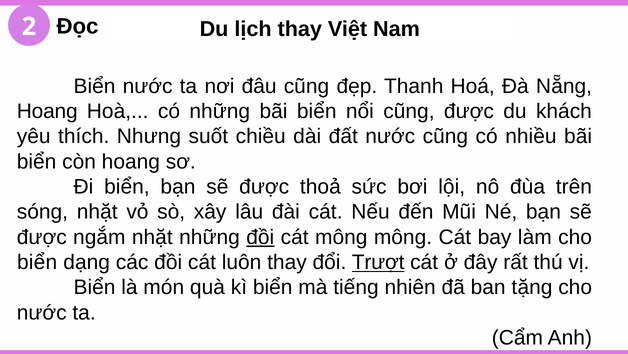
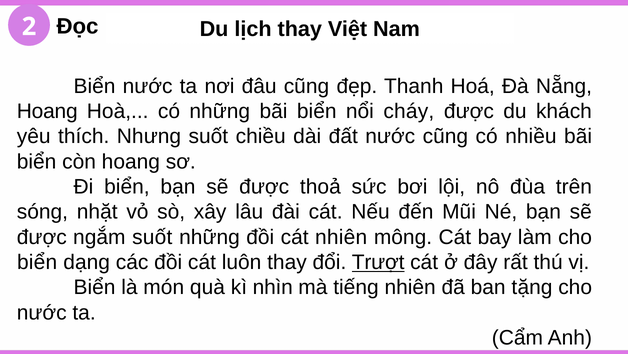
nổi cũng: cũng -> cháy
ngắm nhặt: nhặt -> suốt
đồi at (260, 237) underline: present -> none
cát mông: mông -> nhiên
kì biển: biển -> nhìn
